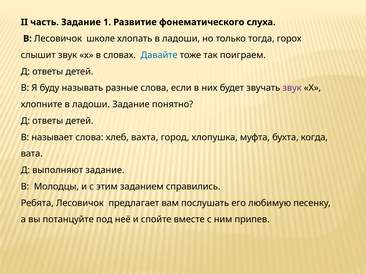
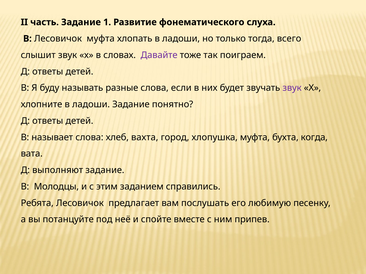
Лесовичок школе: школе -> муфта
горох: горох -> всего
Давайте colour: blue -> purple
